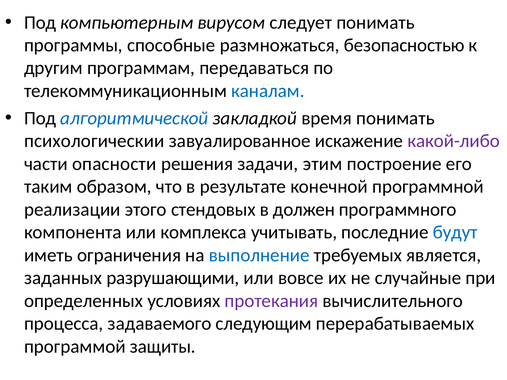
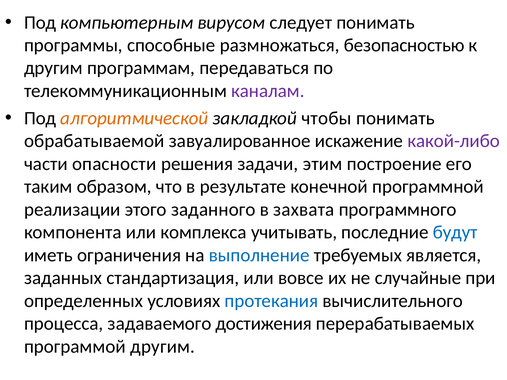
каналам colour: blue -> purple
алгоритмической colour: blue -> orange
время: время -> чтобы
психологическии: психологическии -> обрабатываемой
стендовых: стендовых -> заданного
должен: должен -> захвата
разрушающими: разрушающими -> стандартизация
протекания colour: purple -> blue
следующим: следующим -> достижения
программой защиты: защиты -> другим
